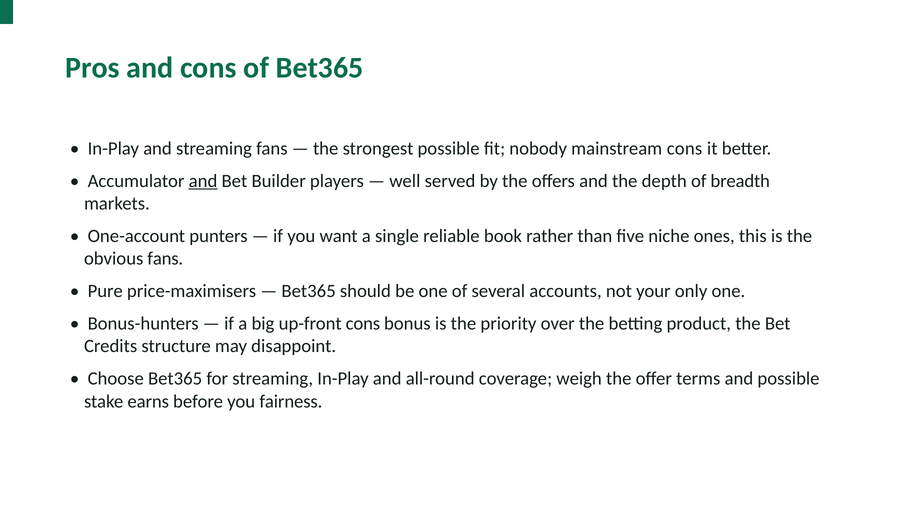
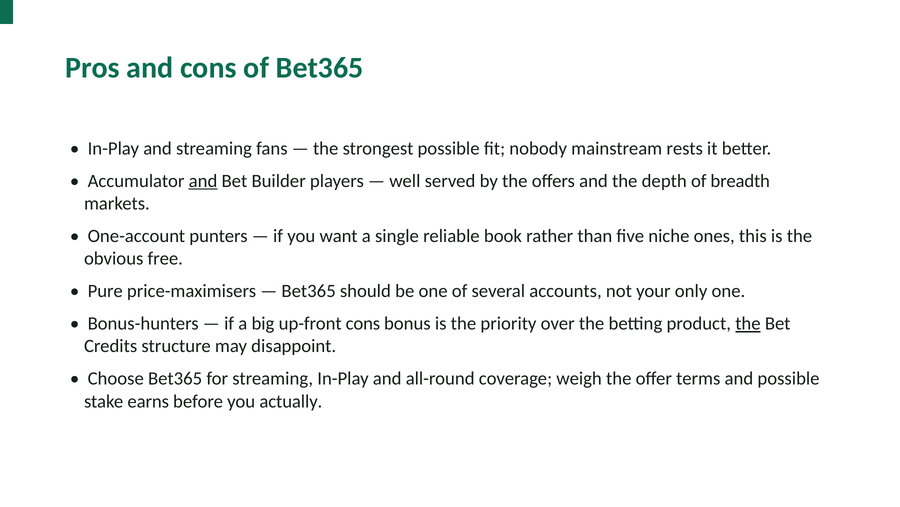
mainstream cons: cons -> rests
obvious fans: fans -> free
the at (748, 323) underline: none -> present
fairness: fairness -> actually
